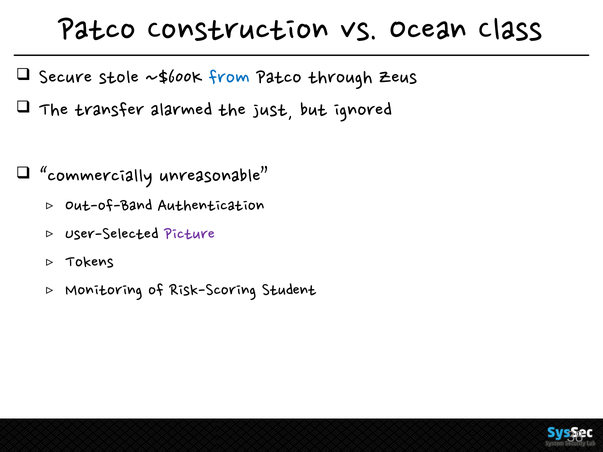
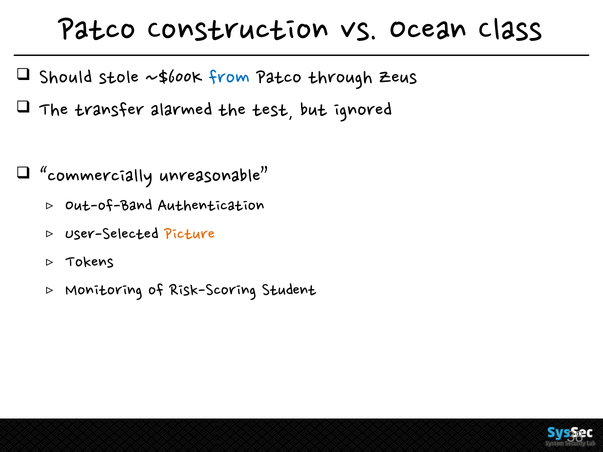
Secure: Secure -> Should
just: just -> test
Picture colour: purple -> orange
